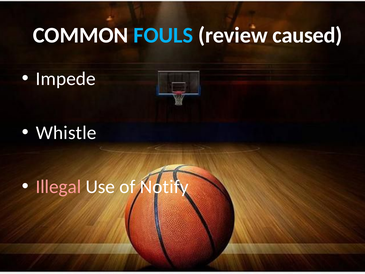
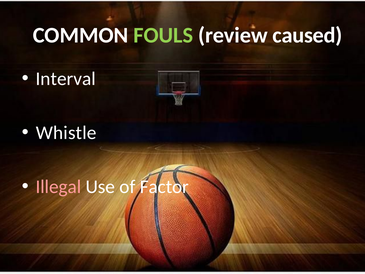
FOULS colour: light blue -> light green
Impede: Impede -> Interval
Notify: Notify -> Factor
